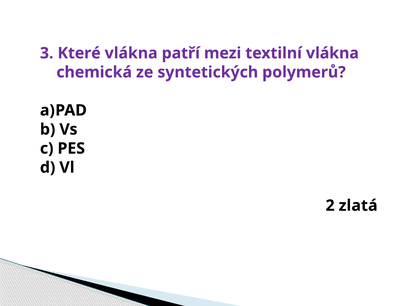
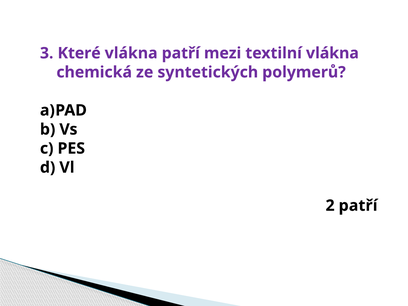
2 zlatá: zlatá -> patří
